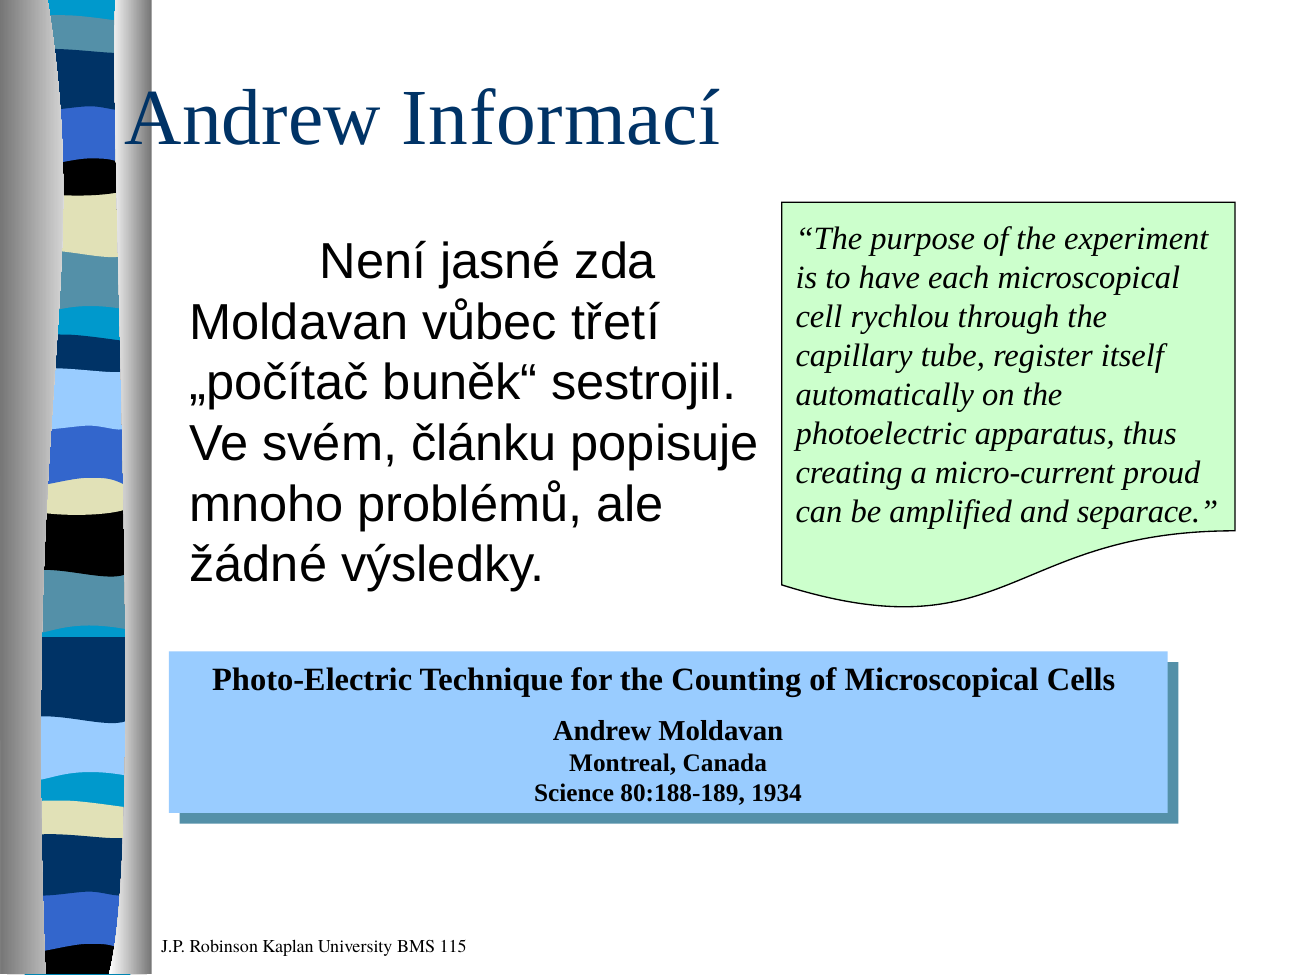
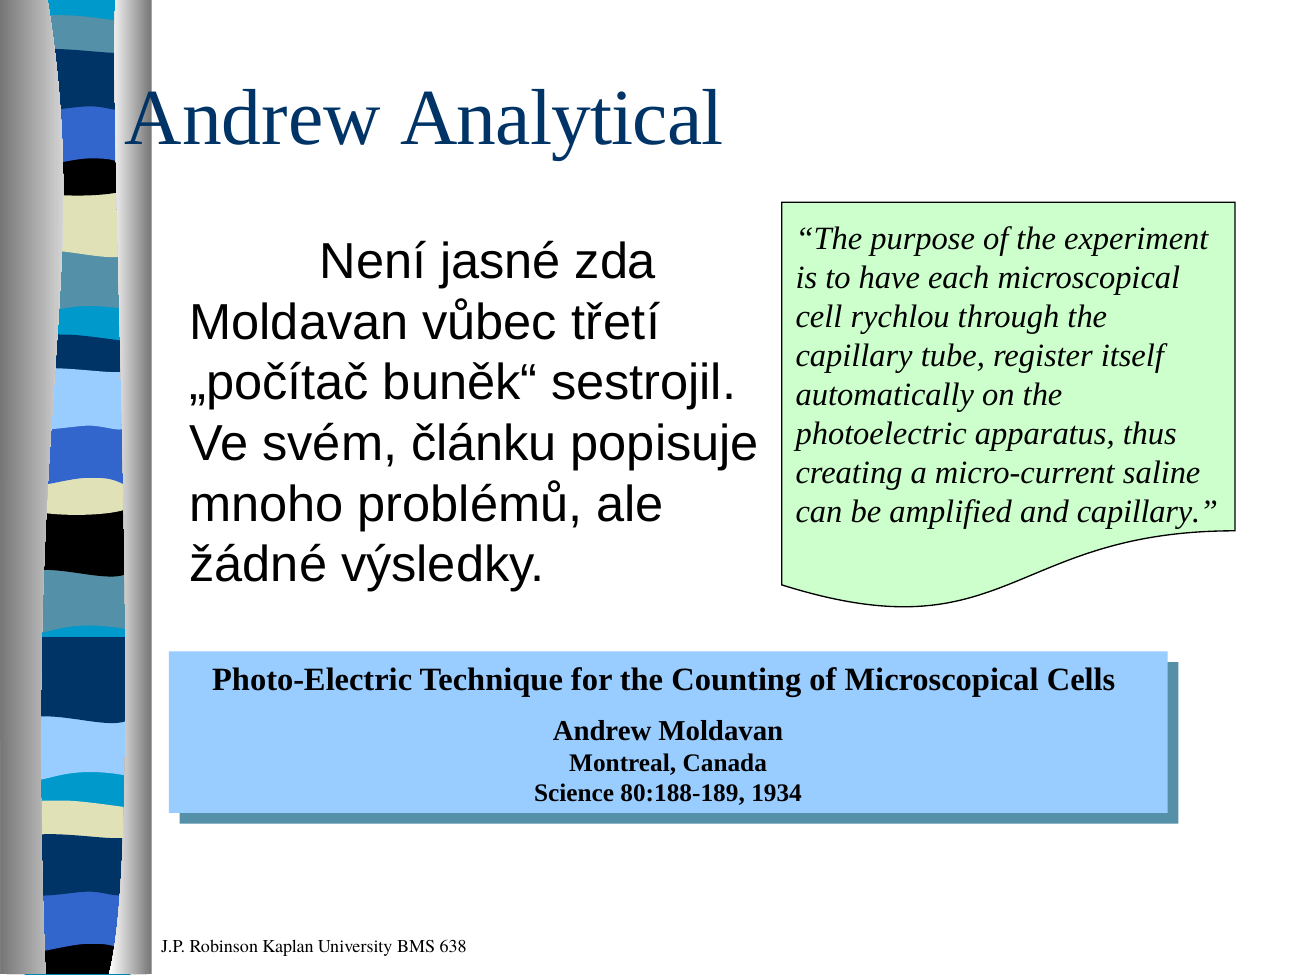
Informací: Informací -> Analytical
proud: proud -> saline
and separace: separace -> capillary
115: 115 -> 638
